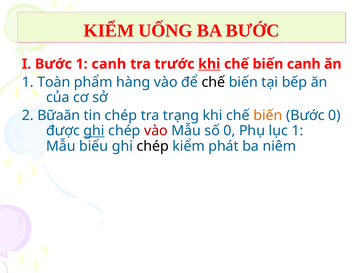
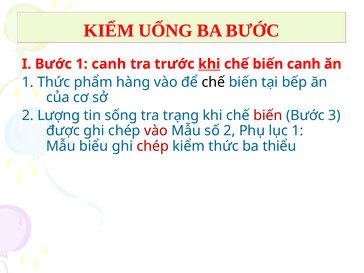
1 Toàn: Toàn -> Thức
Bữaăn: Bữaăn -> Lượng
tin chép: chép -> sống
biến at (268, 116) colour: orange -> red
Bước 0: 0 -> 3
ghi at (94, 131) underline: present -> none
số 0: 0 -> 2
chép at (153, 146) colour: black -> red
kiểm phát: phát -> thức
niêm: niêm -> thiểu
